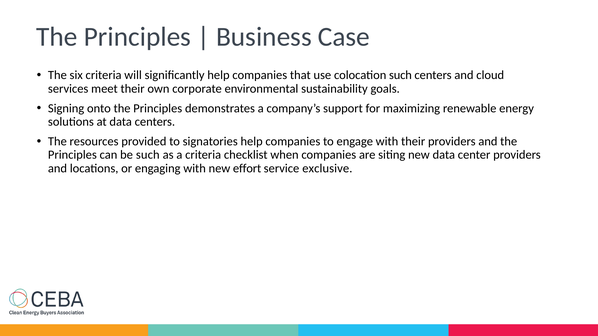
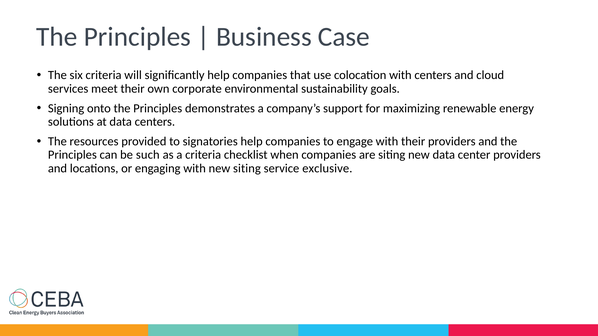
colocation such: such -> with
new effort: effort -> siting
